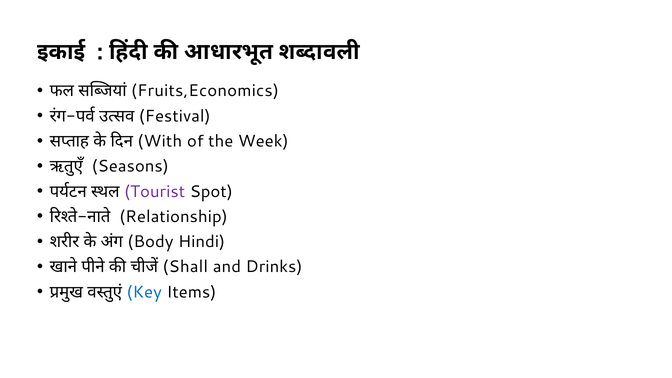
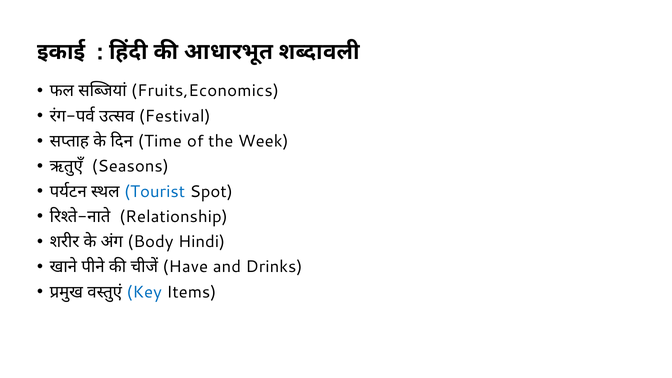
With: With -> Time
Tourist colour: purple -> blue
Shall: Shall -> Have
